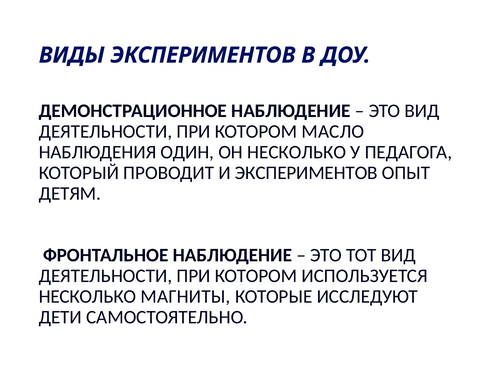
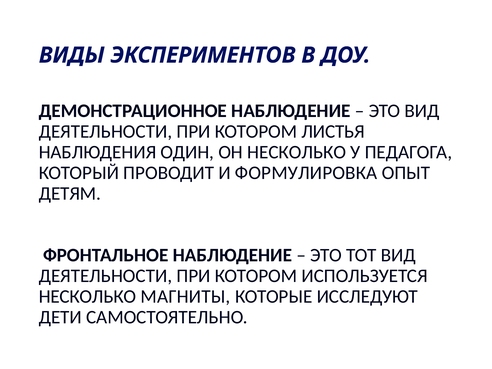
МАСЛО: МАСЛО -> ЛИСТЬЯ
И ЭКСПЕРИМЕНТОВ: ЭКСПЕРИМЕНТОВ -> ФОРМУЛИРОВКА
